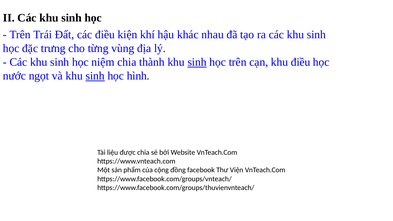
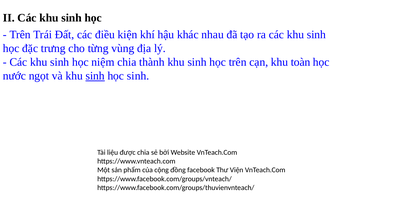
sinh at (197, 62) underline: present -> none
khu điều: điều -> toàn
học hình: hình -> sinh
